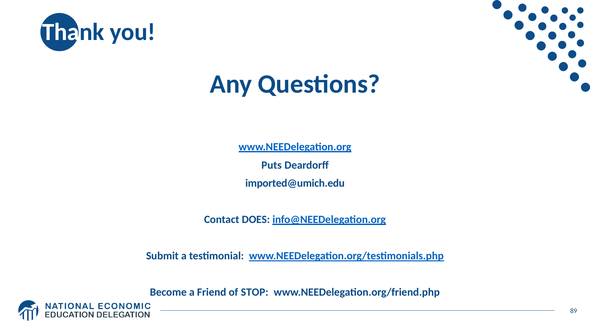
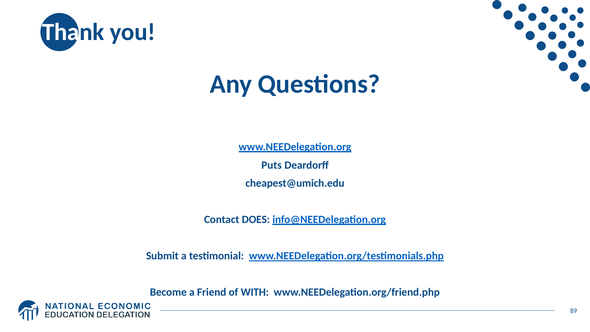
imported@umich.edu: imported@umich.edu -> cheapest@umich.edu
STOP: STOP -> WITH
